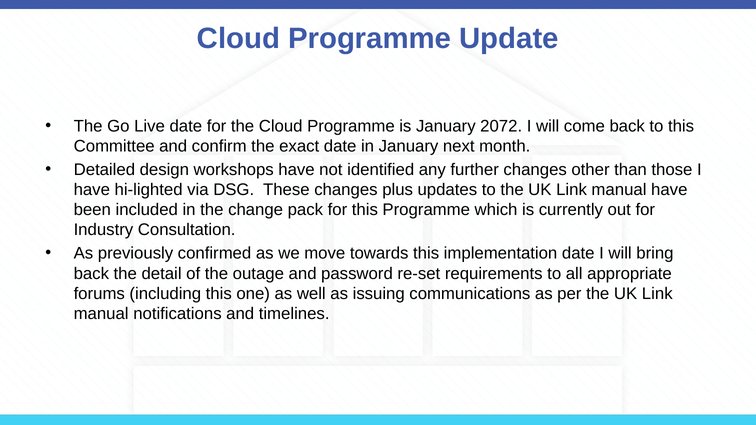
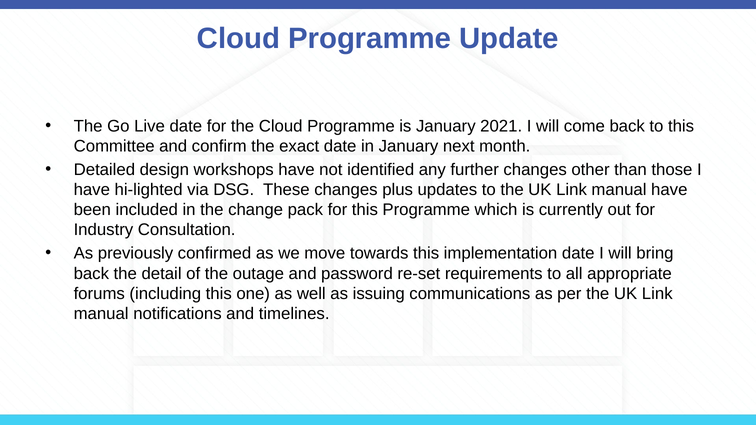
2072: 2072 -> 2021
